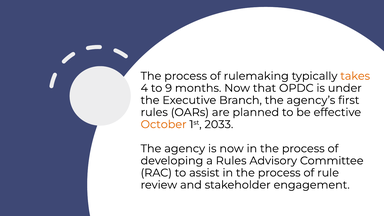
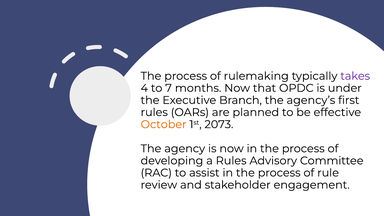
takes colour: orange -> purple
9: 9 -> 7
2033: 2033 -> 2073
